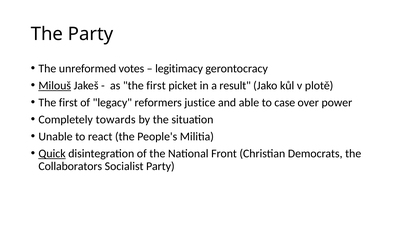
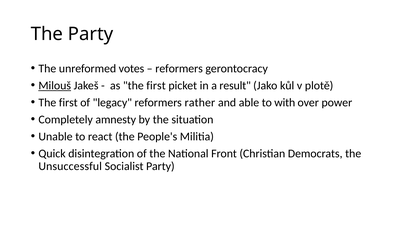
legitimacy at (179, 68): legitimacy -> reformers
justice: justice -> rather
case: case -> with
towards: towards -> amnesty
Quick underline: present -> none
Collaborators: Collaborators -> Unsuccessful
